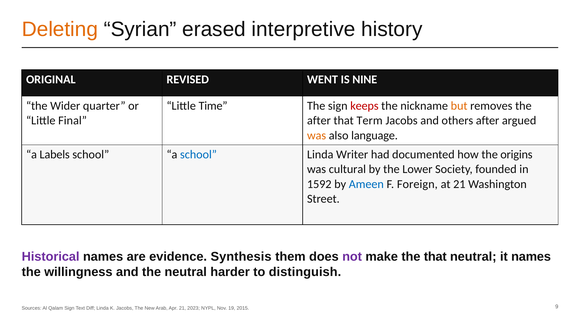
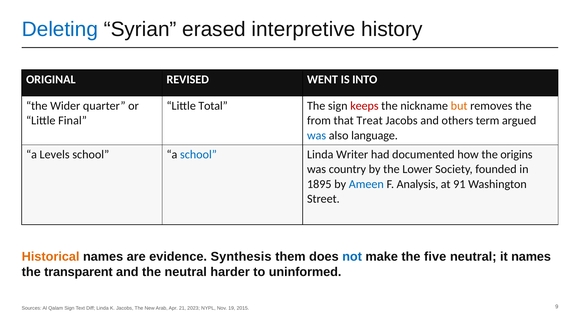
Deleting colour: orange -> blue
NINE: NINE -> INTO
Time: Time -> Total
after at (319, 121): after -> from
Term: Term -> Treat
others after: after -> term
was at (317, 135) colour: orange -> blue
Labels: Labels -> Levels
cultural: cultural -> country
1592: 1592 -> 1895
Foreign: Foreign -> Analysis
at 21: 21 -> 91
Historical colour: purple -> orange
not colour: purple -> blue
the that: that -> five
willingness: willingness -> transparent
distinguish: distinguish -> uninformed
